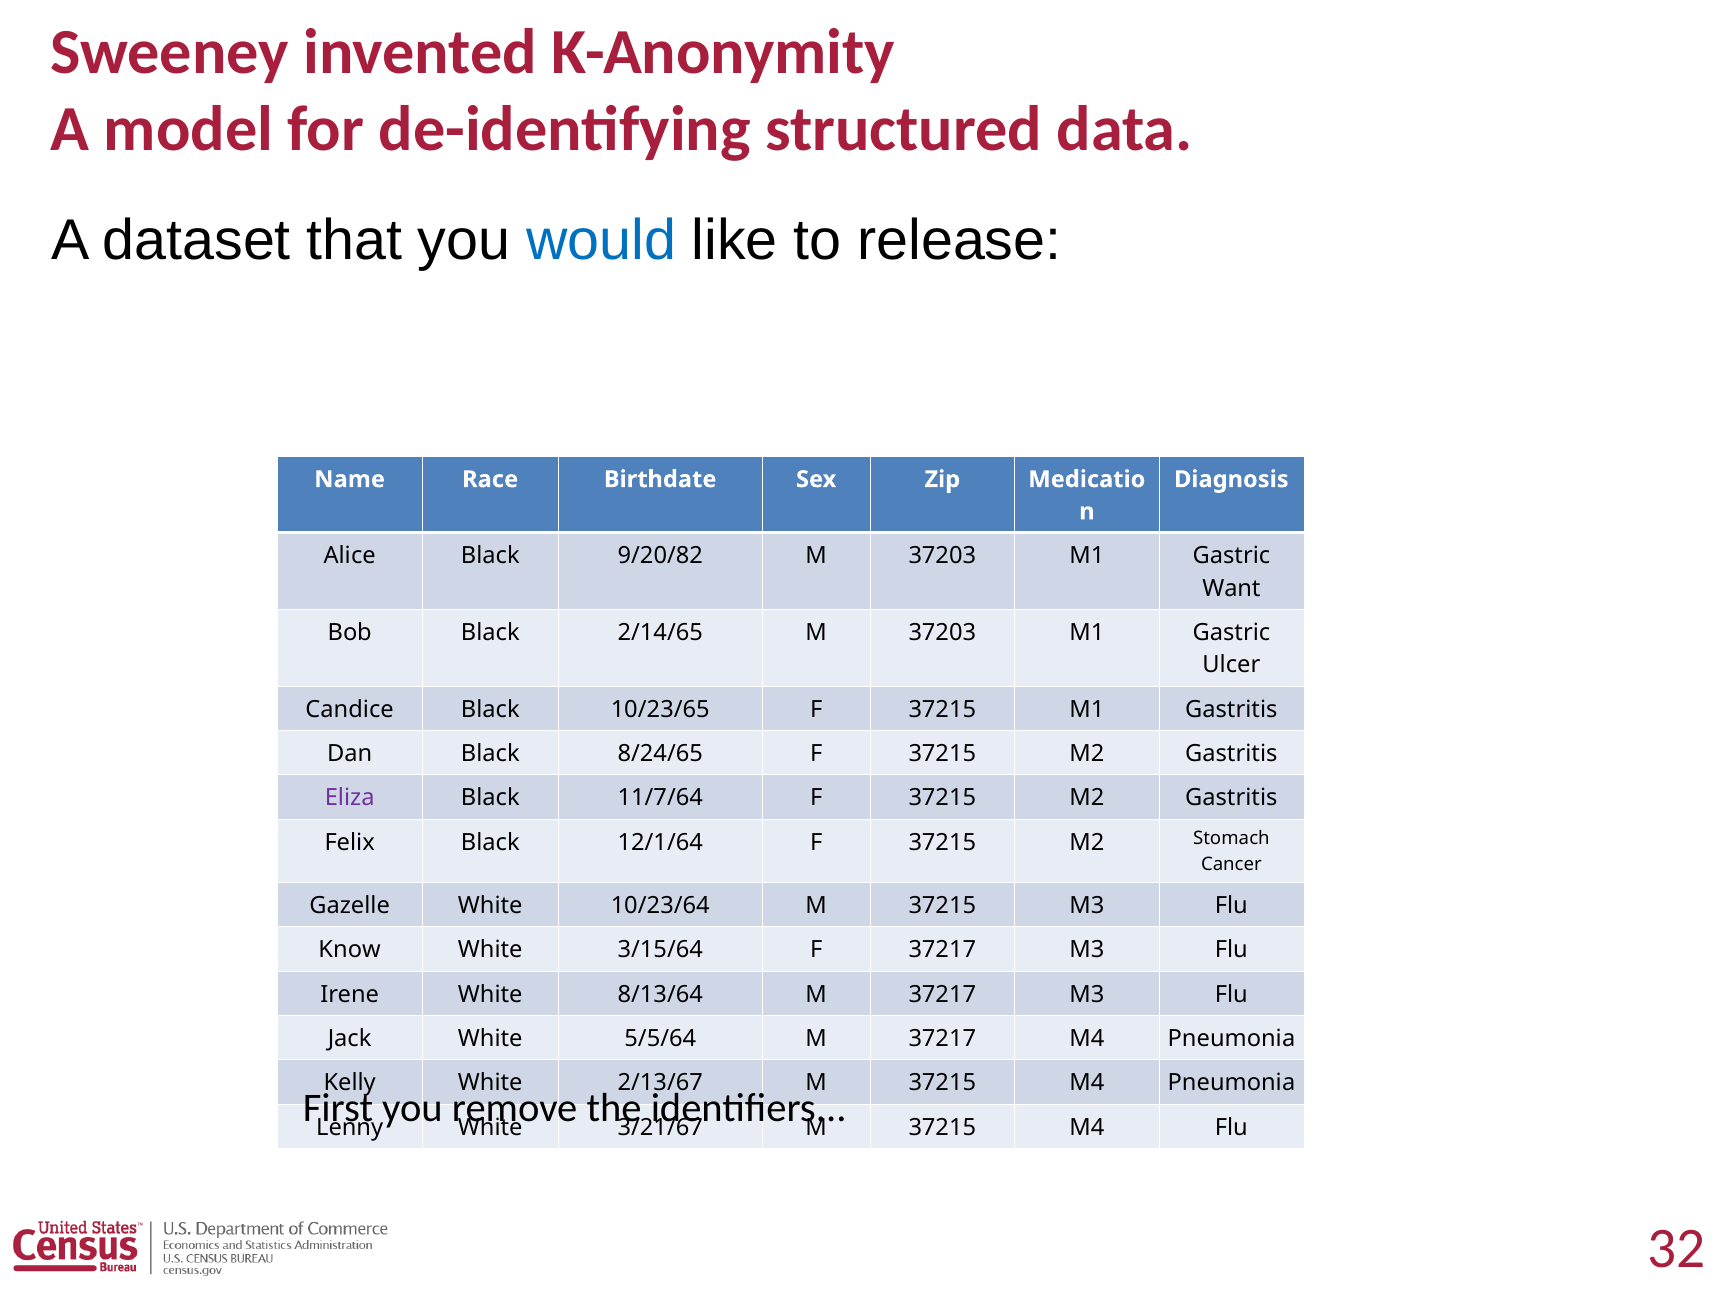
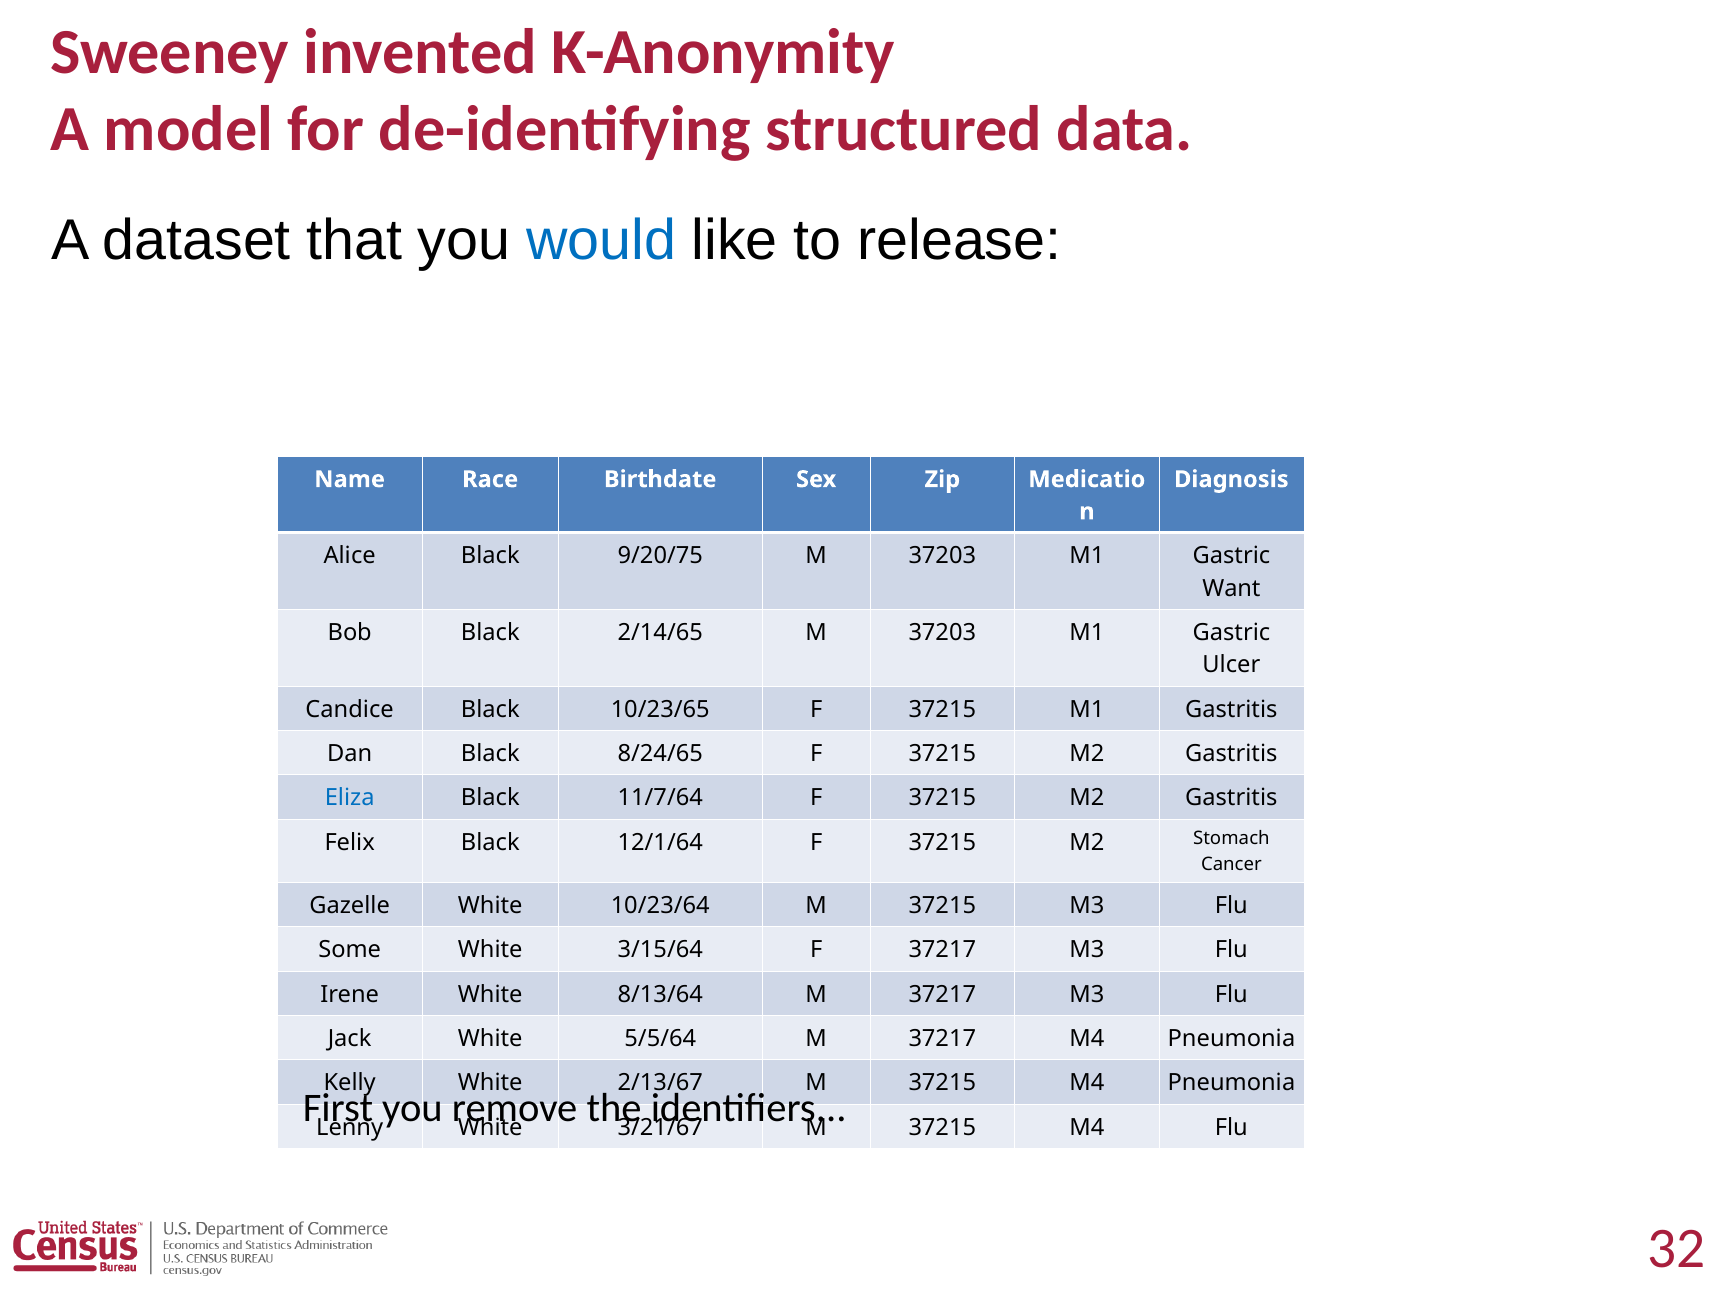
9/20/82: 9/20/82 -> 9/20/75
Eliza colour: purple -> blue
Know: Know -> Some
